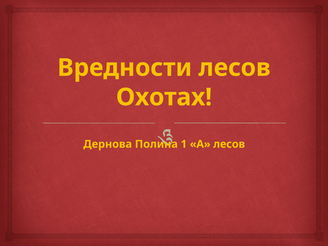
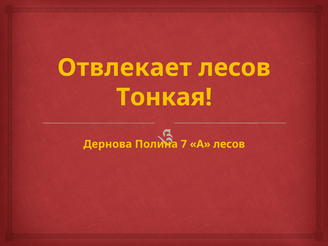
Вредности: Вредности -> Отвлекает
Охотах: Охотах -> Тонкая
1: 1 -> 7
